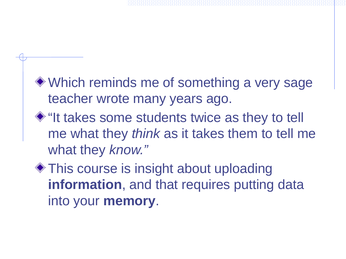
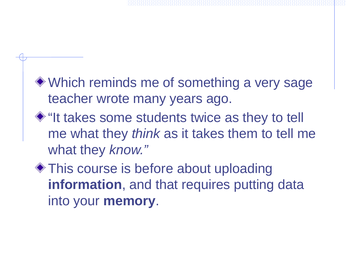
insight: insight -> before
